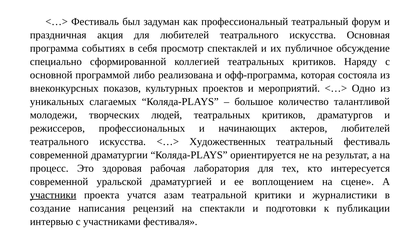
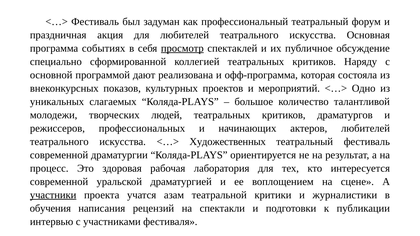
просмотр underline: none -> present
либо: либо -> дают
создание: создание -> обучения
